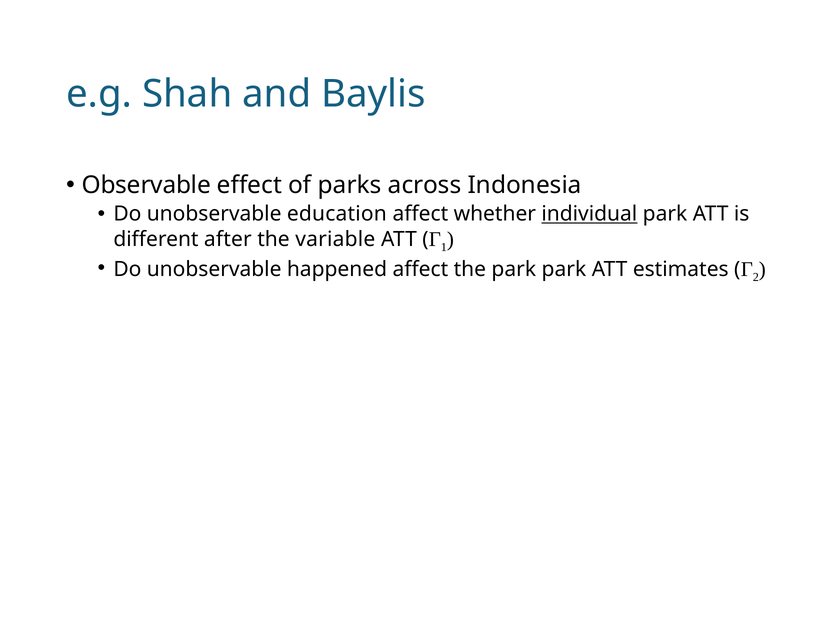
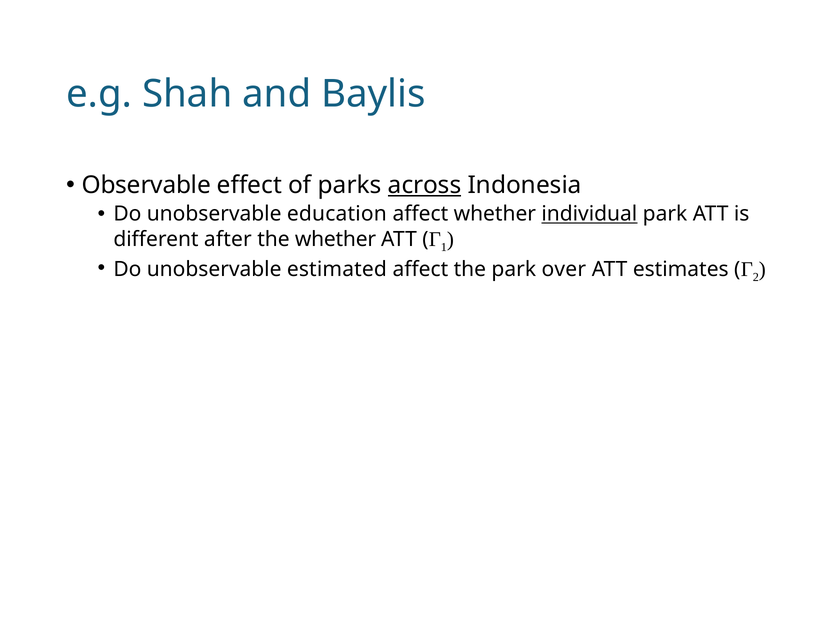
across underline: none -> present
the variable: variable -> whether
happened: happened -> estimated
park park: park -> over
